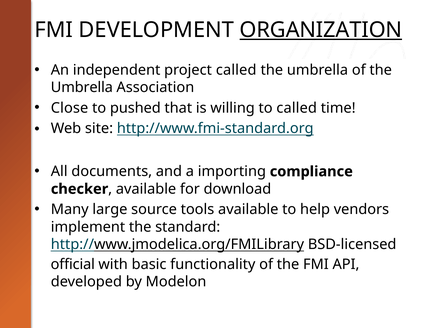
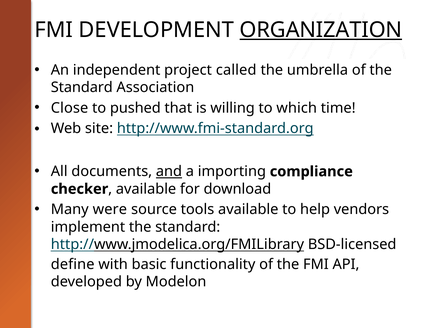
Umbrella at (82, 87): Umbrella -> Standard
to called: called -> which
and underline: none -> present
large: large -> were
official: official -> define
